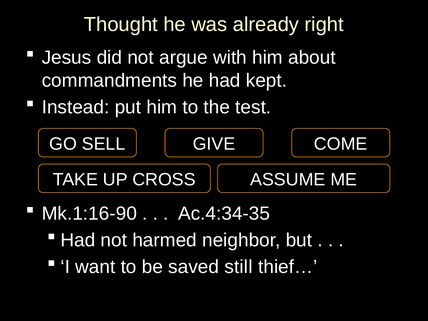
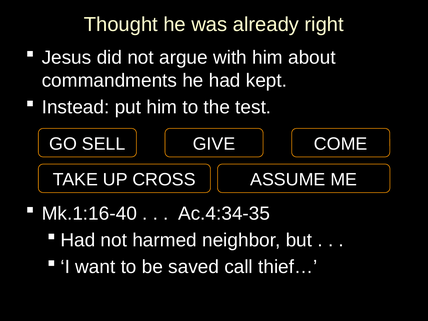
Mk.1:16-90: Mk.1:16-90 -> Mk.1:16-40
still: still -> call
